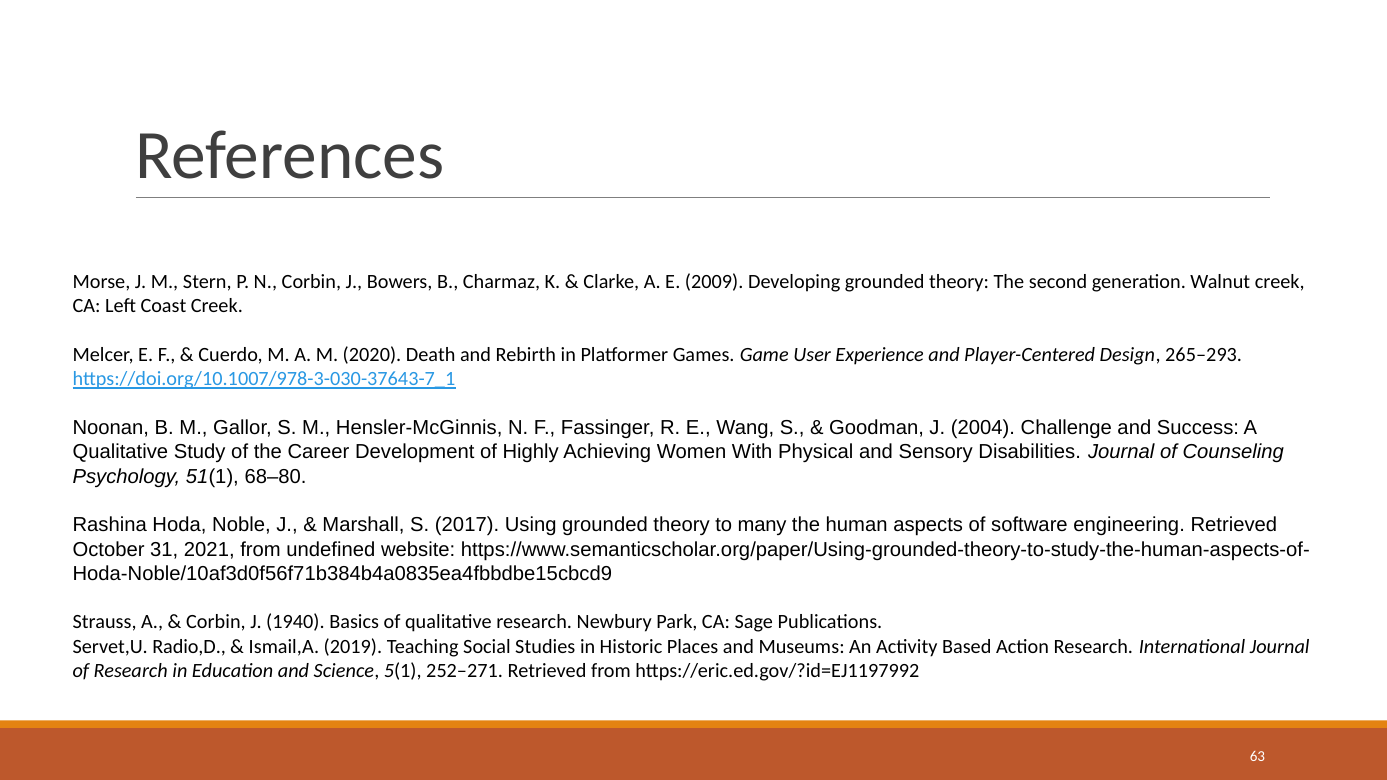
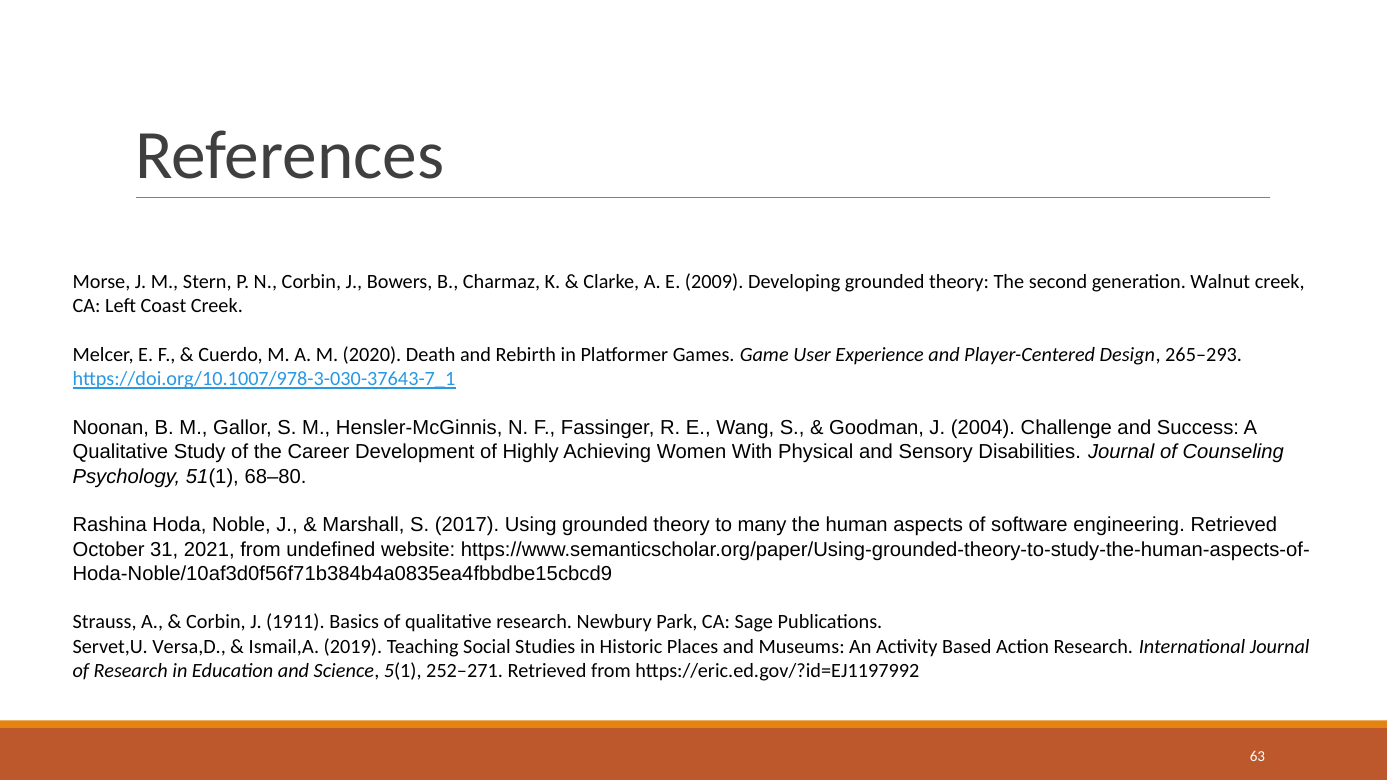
1940: 1940 -> 1911
Radio,D: Radio,D -> Versa,D
